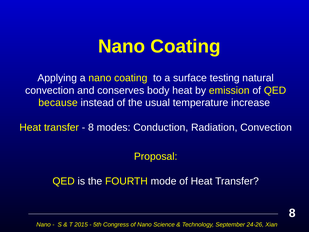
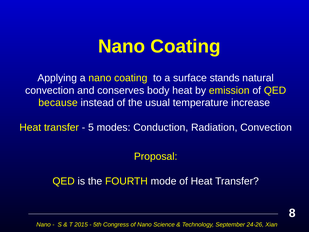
testing: testing -> stands
8 at (91, 127): 8 -> 5
